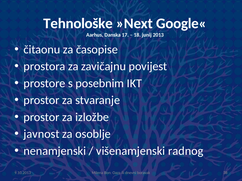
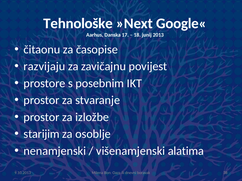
prostora: prostora -> razvijaju
javnost: javnost -> starijim
radnog: radnog -> alatima
